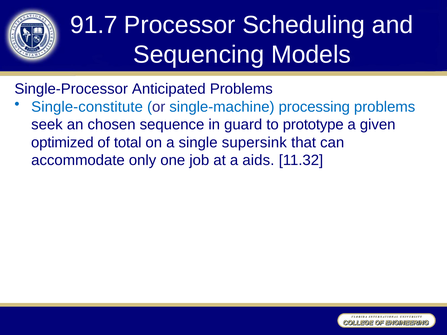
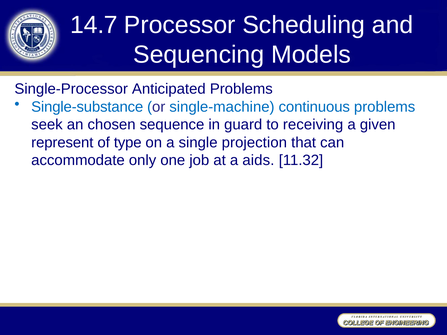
91.7: 91.7 -> 14.7
Single-constitute: Single-constitute -> Single-substance
processing: processing -> continuous
prototype: prototype -> receiving
optimized: optimized -> represent
total: total -> type
supersink: supersink -> projection
